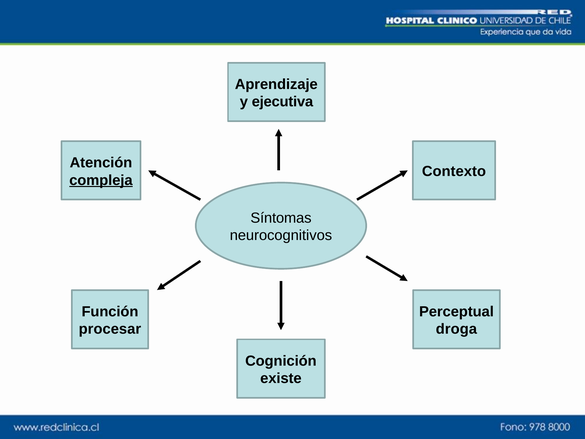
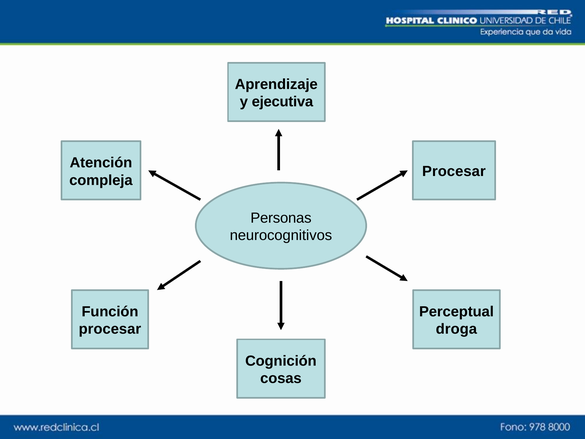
Contexto at (454, 171): Contexto -> Procesar
compleja underline: present -> none
Síntomas: Síntomas -> Personas
existe: existe -> cosas
